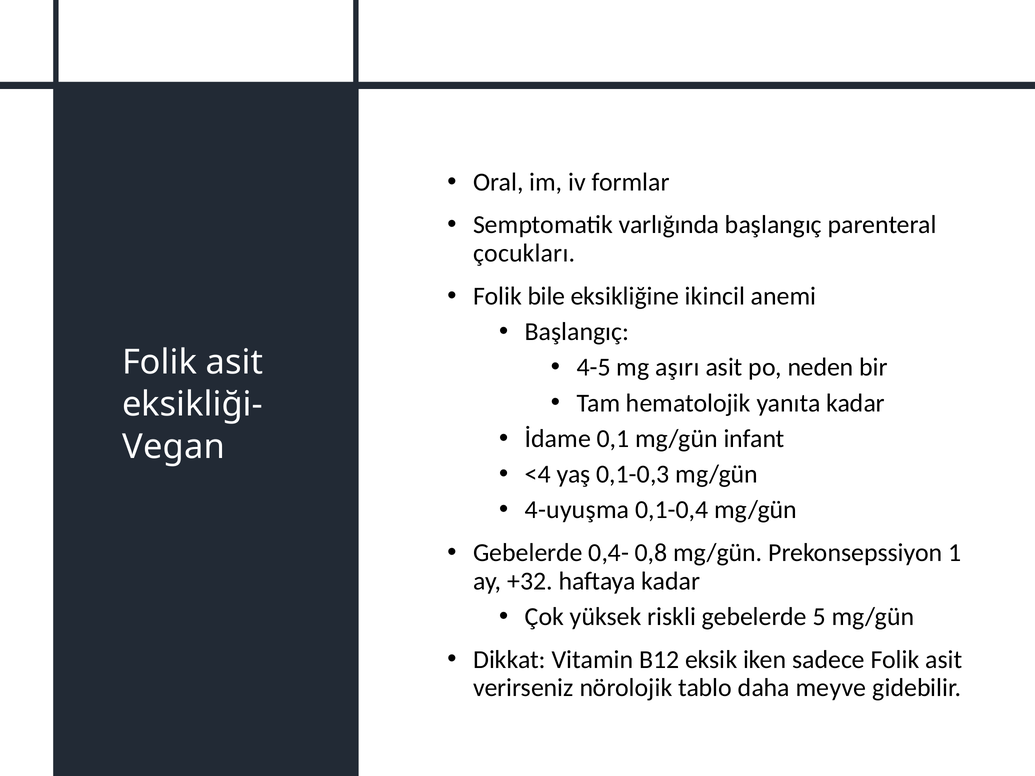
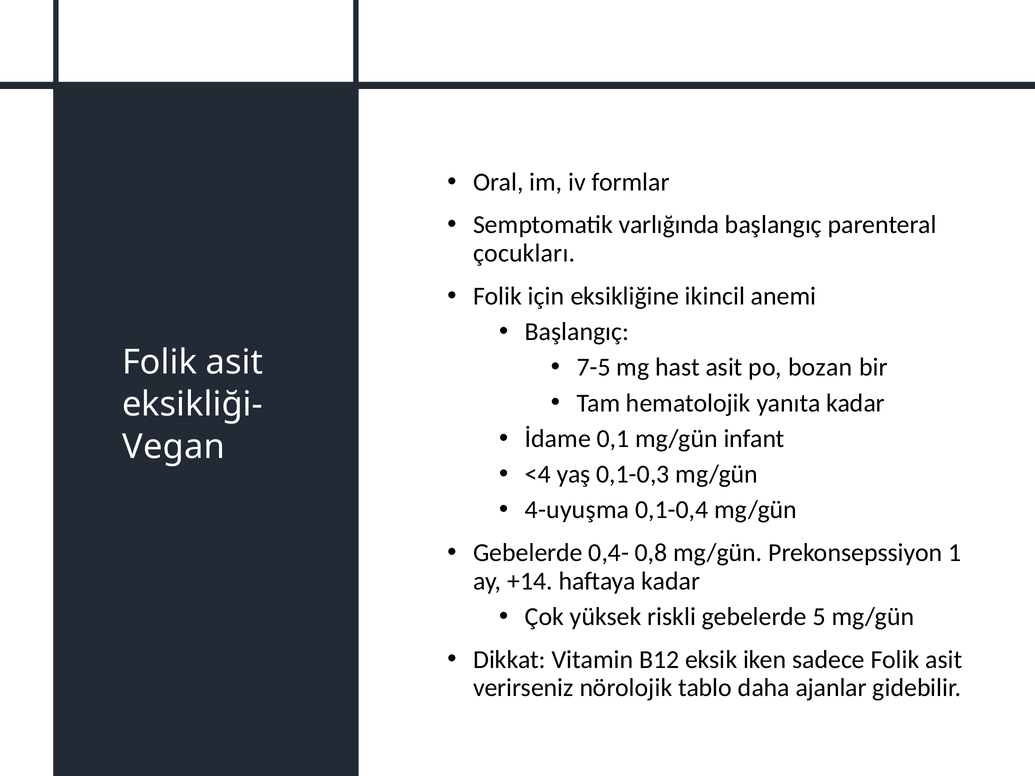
bile: bile -> için
4-5: 4-5 -> 7-5
aşırı: aşırı -> hast
neden: neden -> bozan
+32: +32 -> +14
meyve: meyve -> ajanlar
